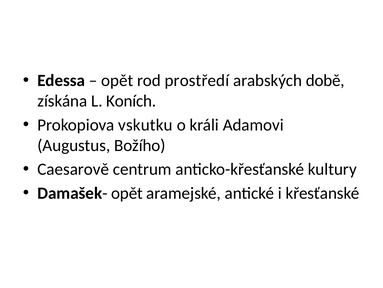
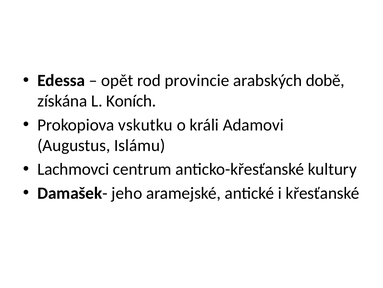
prostředí: prostředí -> provincie
Božího: Božího -> Islámu
Caesarově: Caesarově -> Lachmovci
Damašek- opět: opět -> jeho
